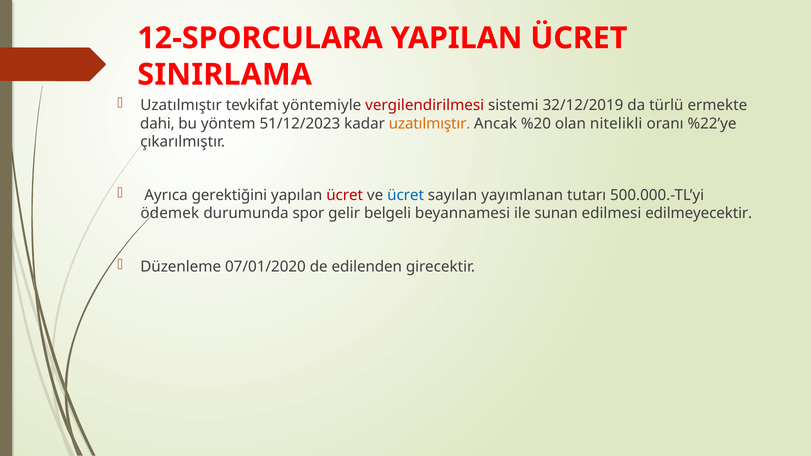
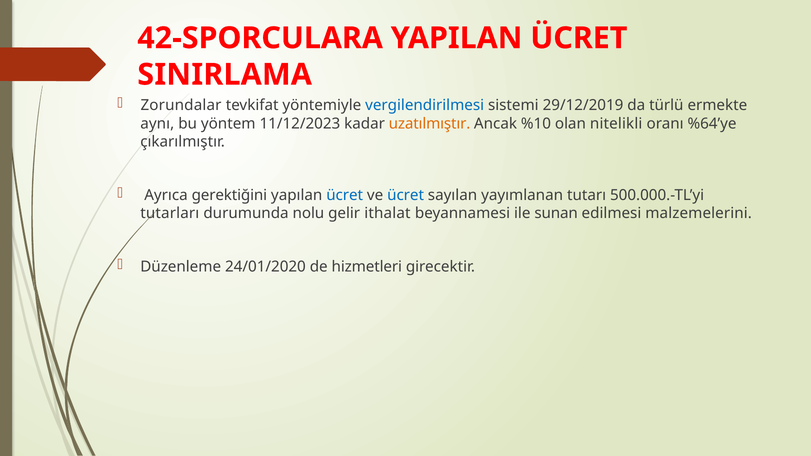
12-SPORCULARA: 12-SPORCULARA -> 42-SPORCULARA
Uzatılmıştır at (181, 105): Uzatılmıştır -> Zorundalar
vergilendirilmesi colour: red -> blue
32/12/2019: 32/12/2019 -> 29/12/2019
dahi: dahi -> aynı
51/12/2023: 51/12/2023 -> 11/12/2023
%20: %20 -> %10
%22’ye: %22’ye -> %64’ye
ücret at (345, 195) colour: red -> blue
ödemek: ödemek -> tutarları
spor: spor -> nolu
belgeli: belgeli -> ithalat
edilmeyecektir: edilmeyecektir -> malzemelerini
07/01/2020: 07/01/2020 -> 24/01/2020
edilenden: edilenden -> hizmetleri
